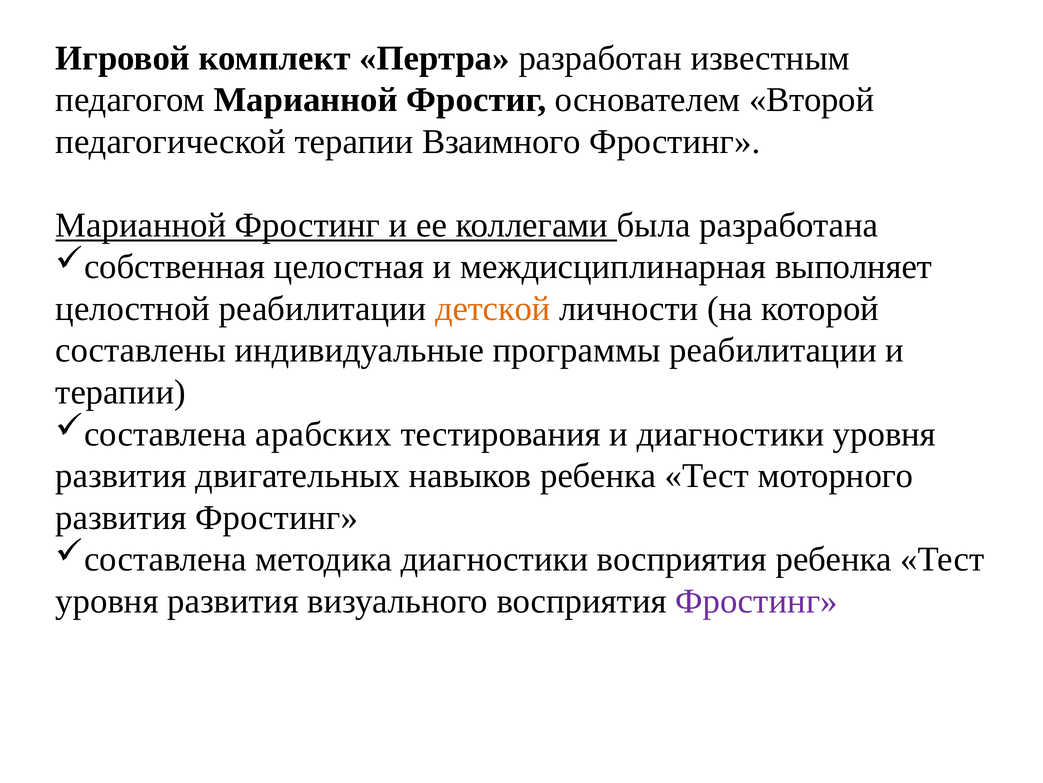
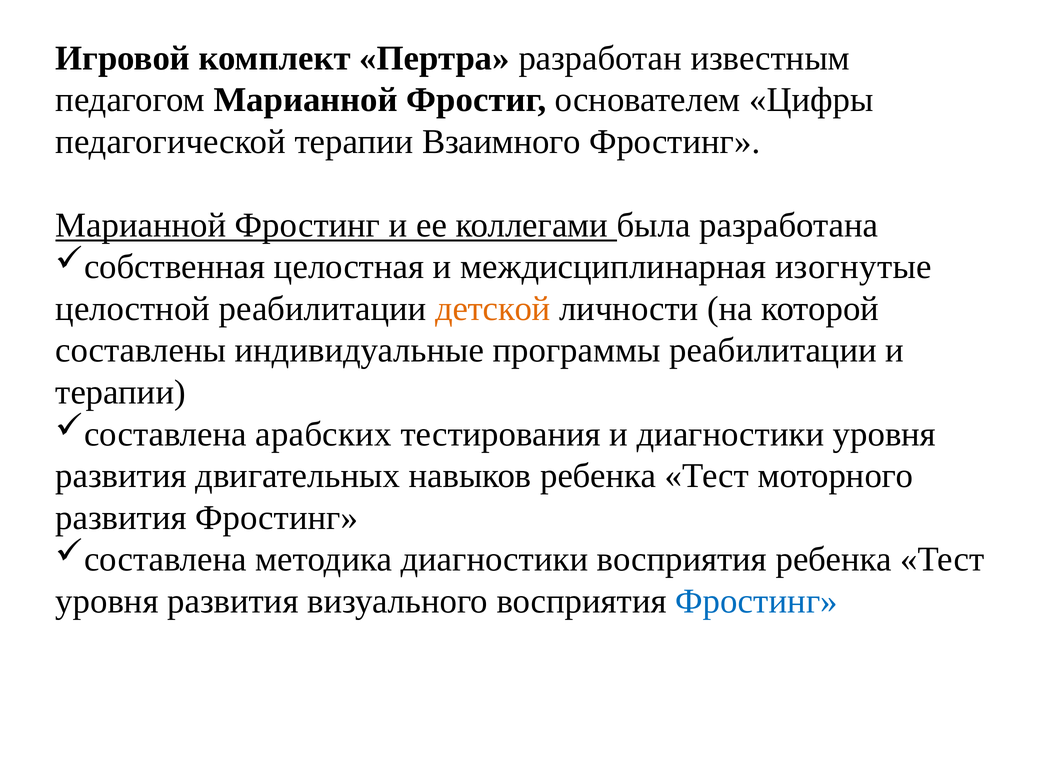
Второй: Второй -> Цифры
выполняет: выполняет -> изогнутые
Фростинг at (757, 600) colour: purple -> blue
